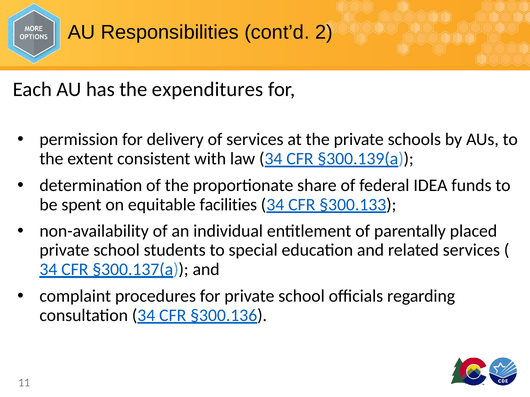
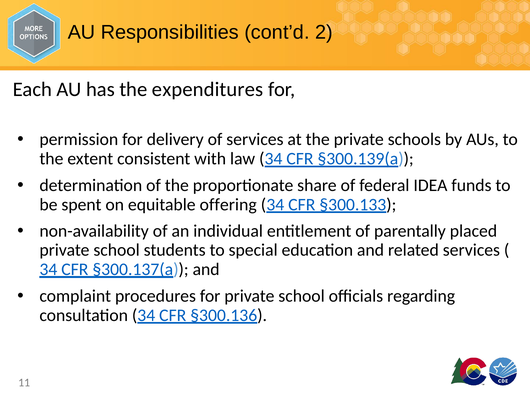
facilities: facilities -> offering
